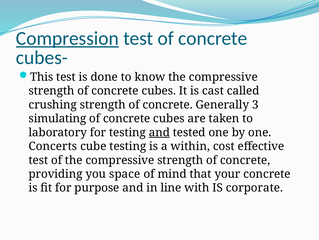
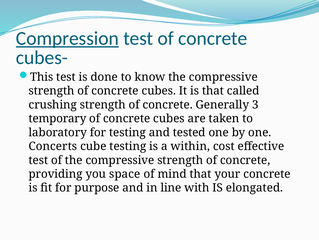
is cast: cast -> that
simulating: simulating -> temporary
and at (159, 132) underline: present -> none
corporate: corporate -> elongated
